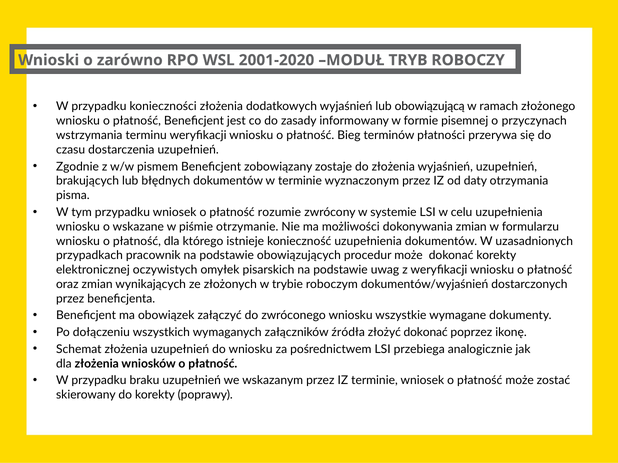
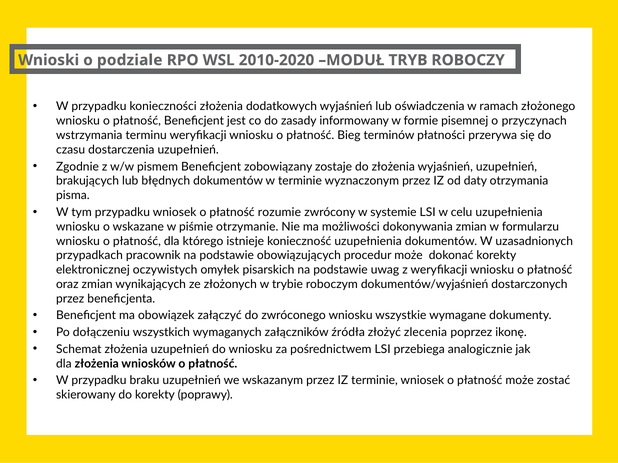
zarówno: zarówno -> podziale
2001-2020: 2001-2020 -> 2010-2020
obowiązującą: obowiązującą -> oświadczenia
złożyć dokonać: dokonać -> zlecenia
